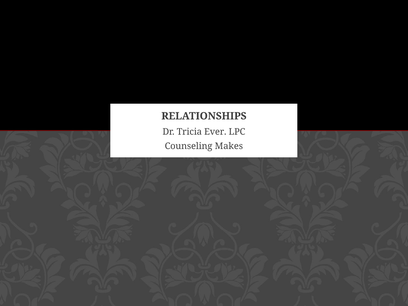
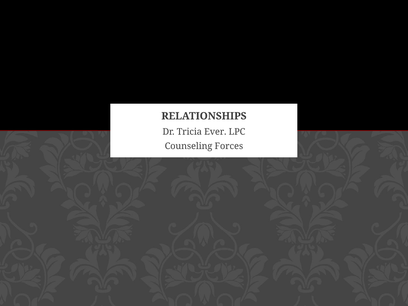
Makes: Makes -> Forces
